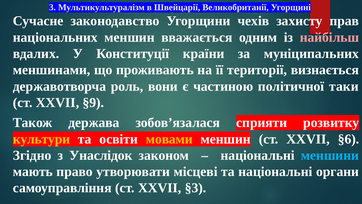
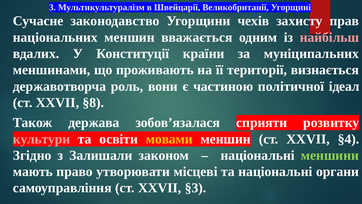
таки: таки -> ідеал
§9: §9 -> §8
культури colour: yellow -> pink
§6: §6 -> §4
Унаслідок: Унаслідок -> Залишали
меншини colour: light blue -> light green
